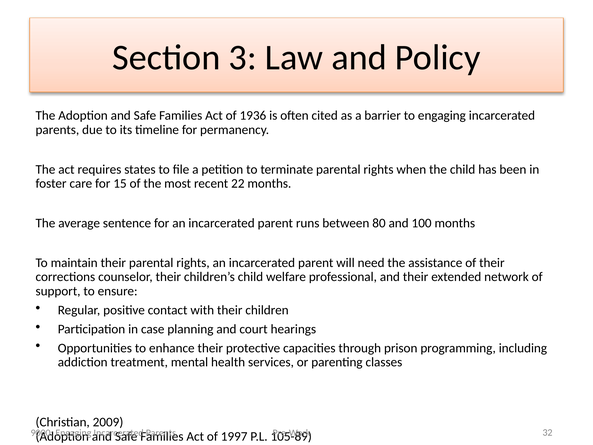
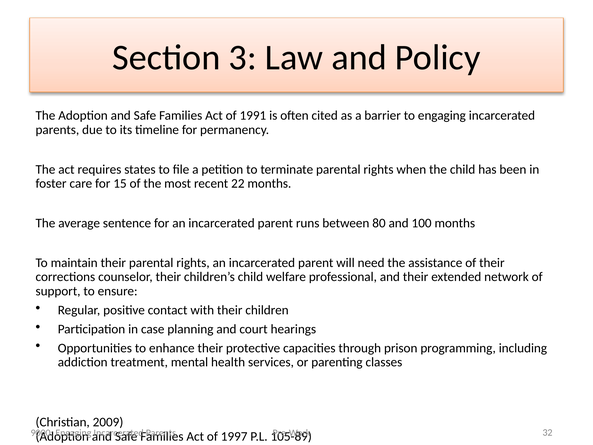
1936: 1936 -> 1991
